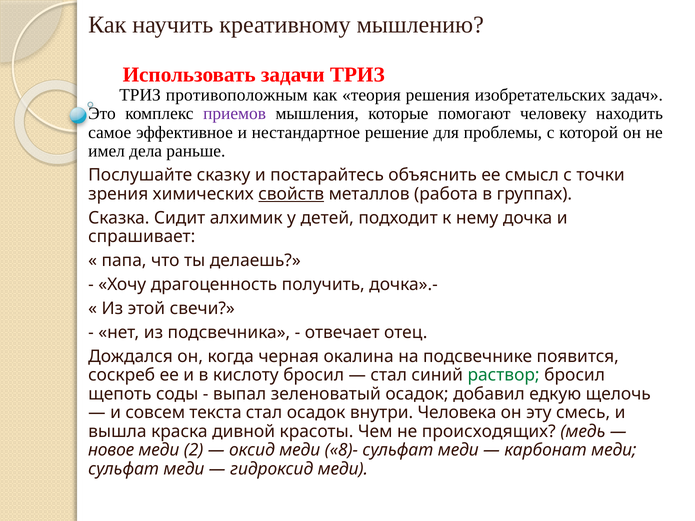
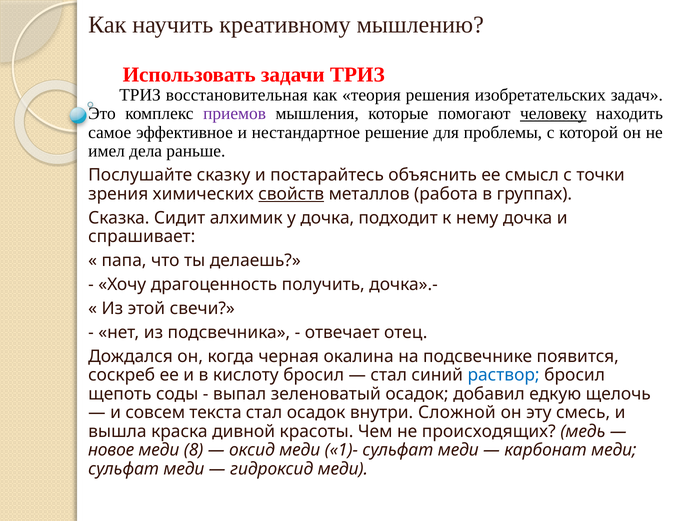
противоположным: противоположным -> восстановительная
человеку underline: none -> present
у детей: детей -> дочка
раствор colour: green -> blue
Человека: Человека -> Сложной
2: 2 -> 8
8)-: 8)- -> 1)-
